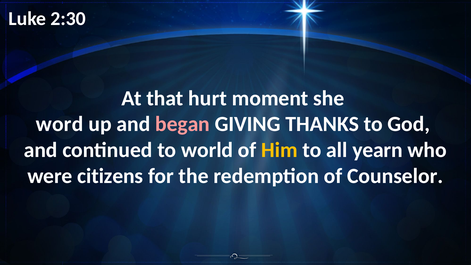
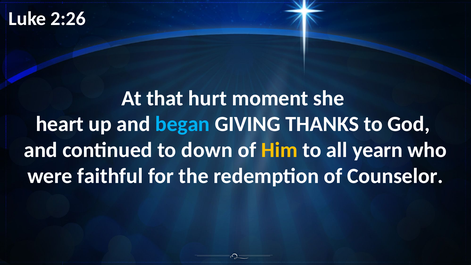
2:30: 2:30 -> 2:26
word: word -> heart
began colour: pink -> light blue
world: world -> down
citizens: citizens -> faithful
